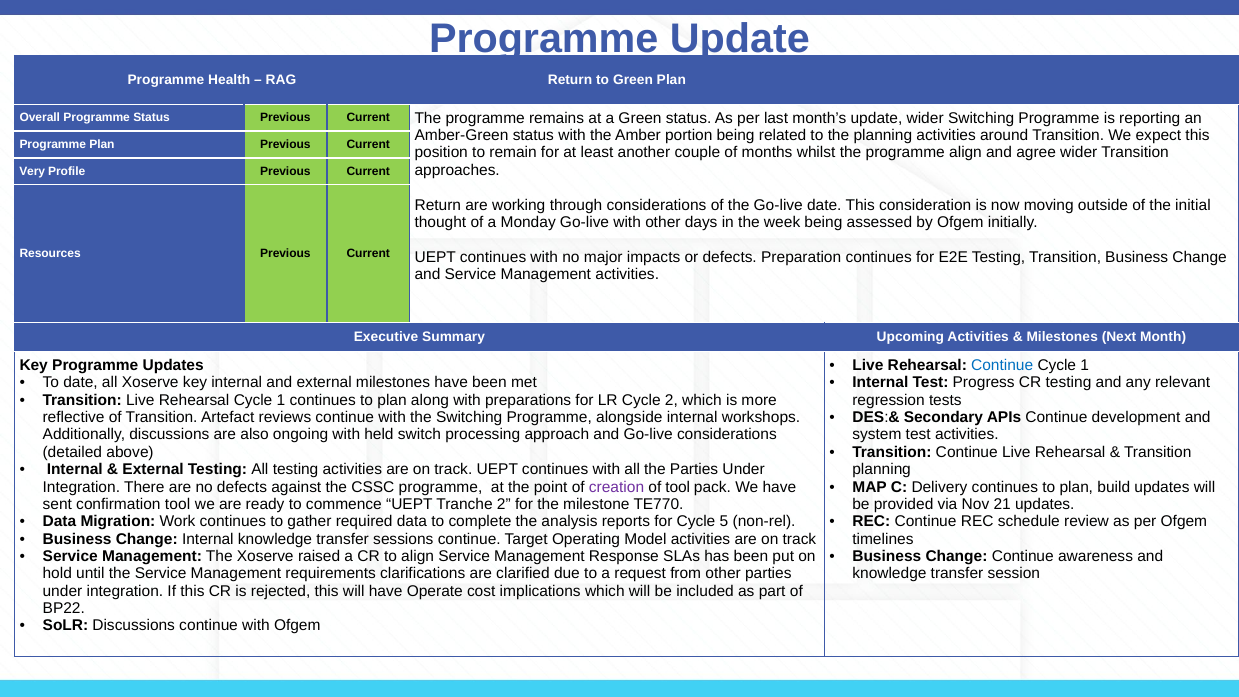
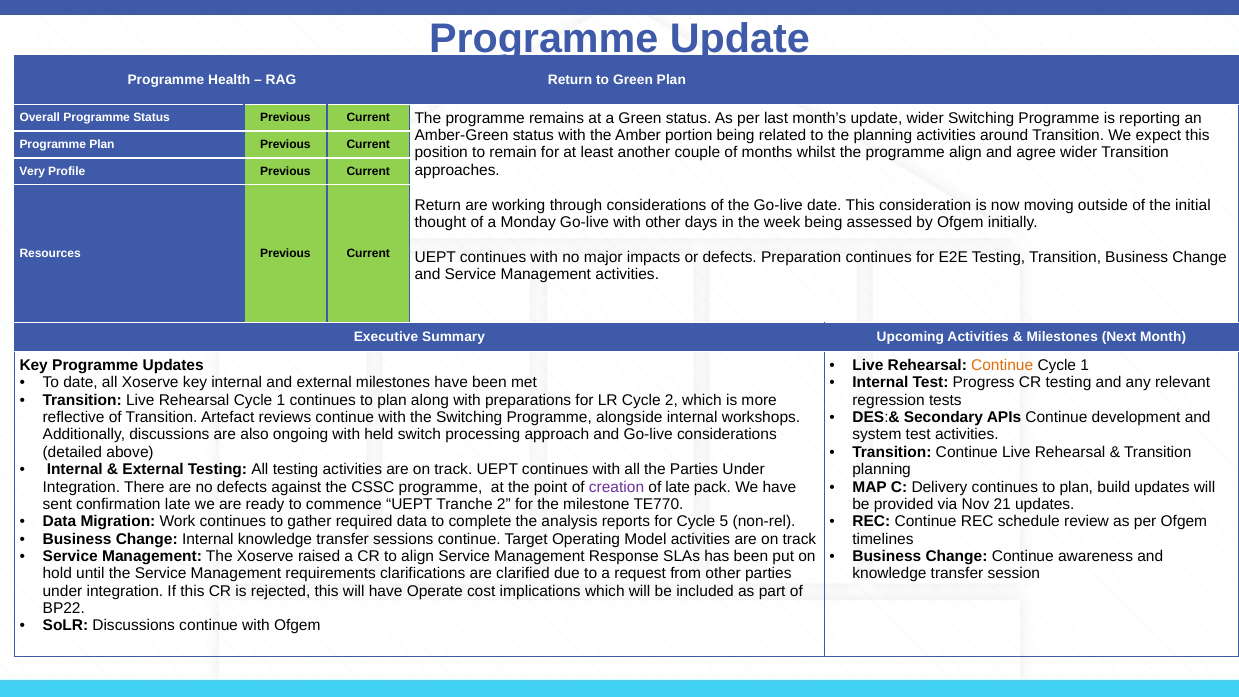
Continue at (1002, 365) colour: blue -> orange
of tool: tool -> late
confirmation tool: tool -> late
